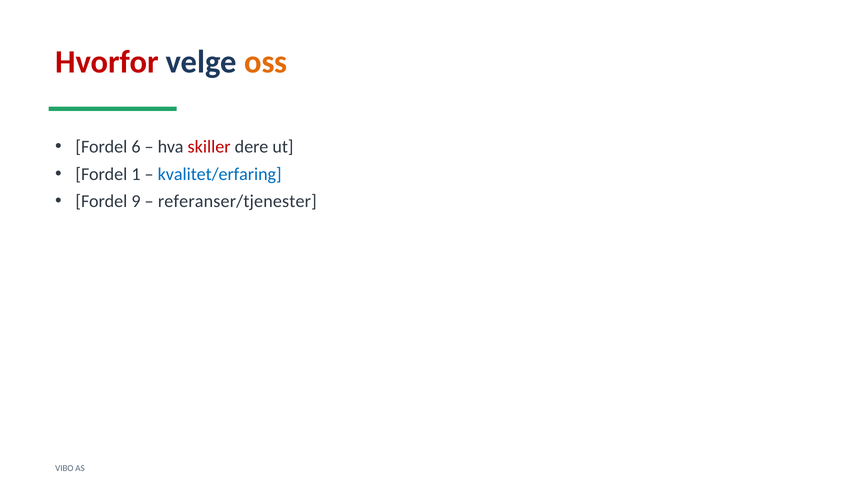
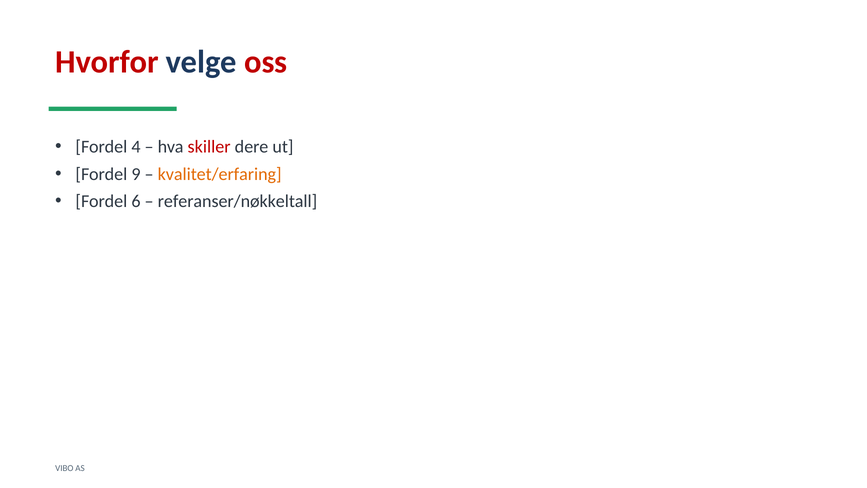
oss colour: orange -> red
6: 6 -> 4
1: 1 -> 9
kvalitet/erfaring colour: blue -> orange
9: 9 -> 6
referanser/tjenester: referanser/tjenester -> referanser/nøkkeltall
